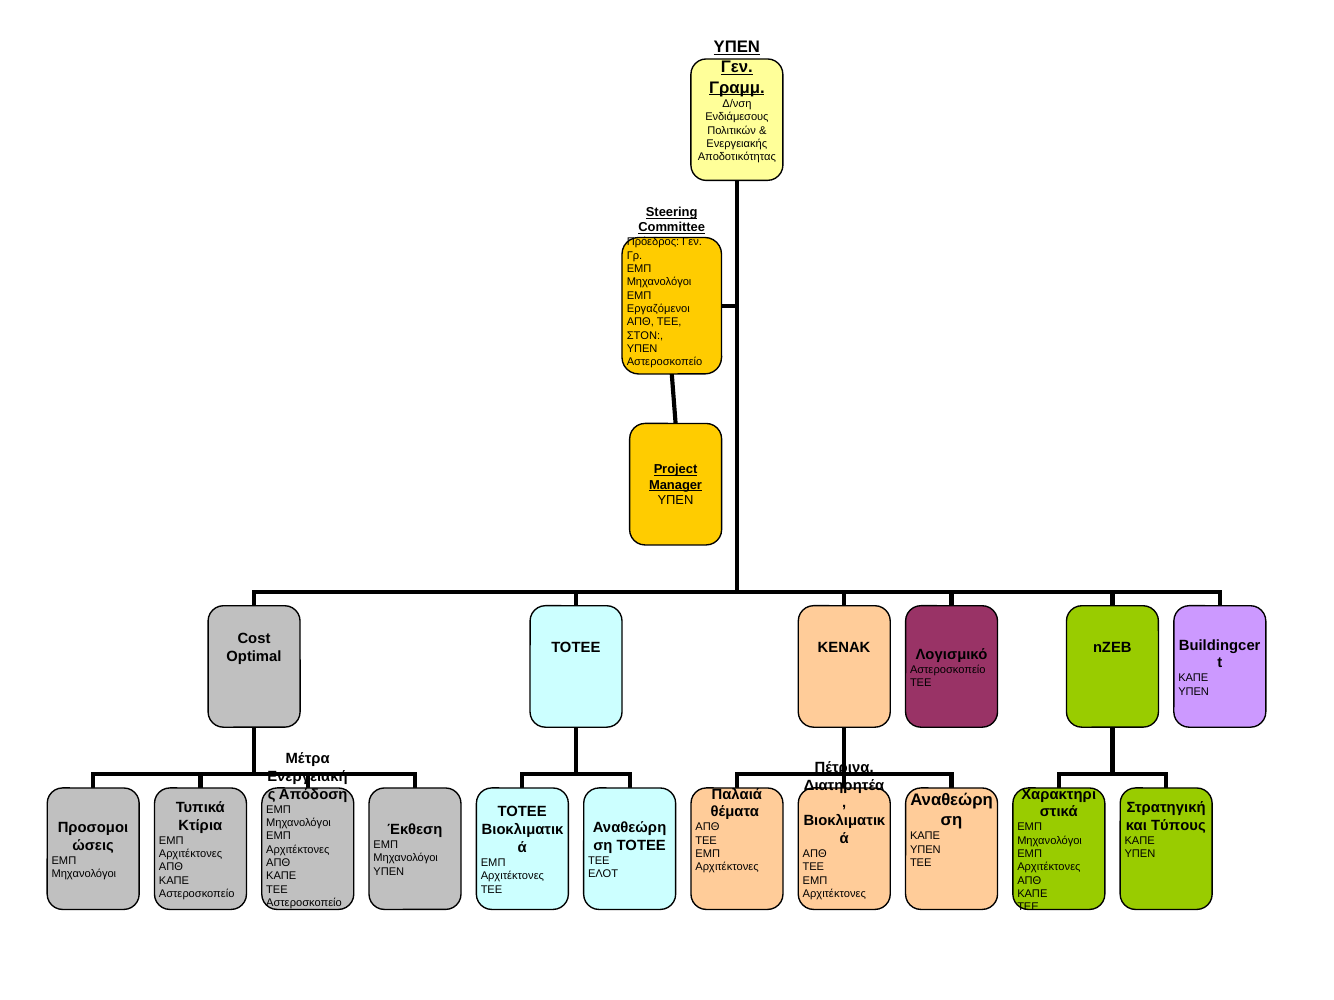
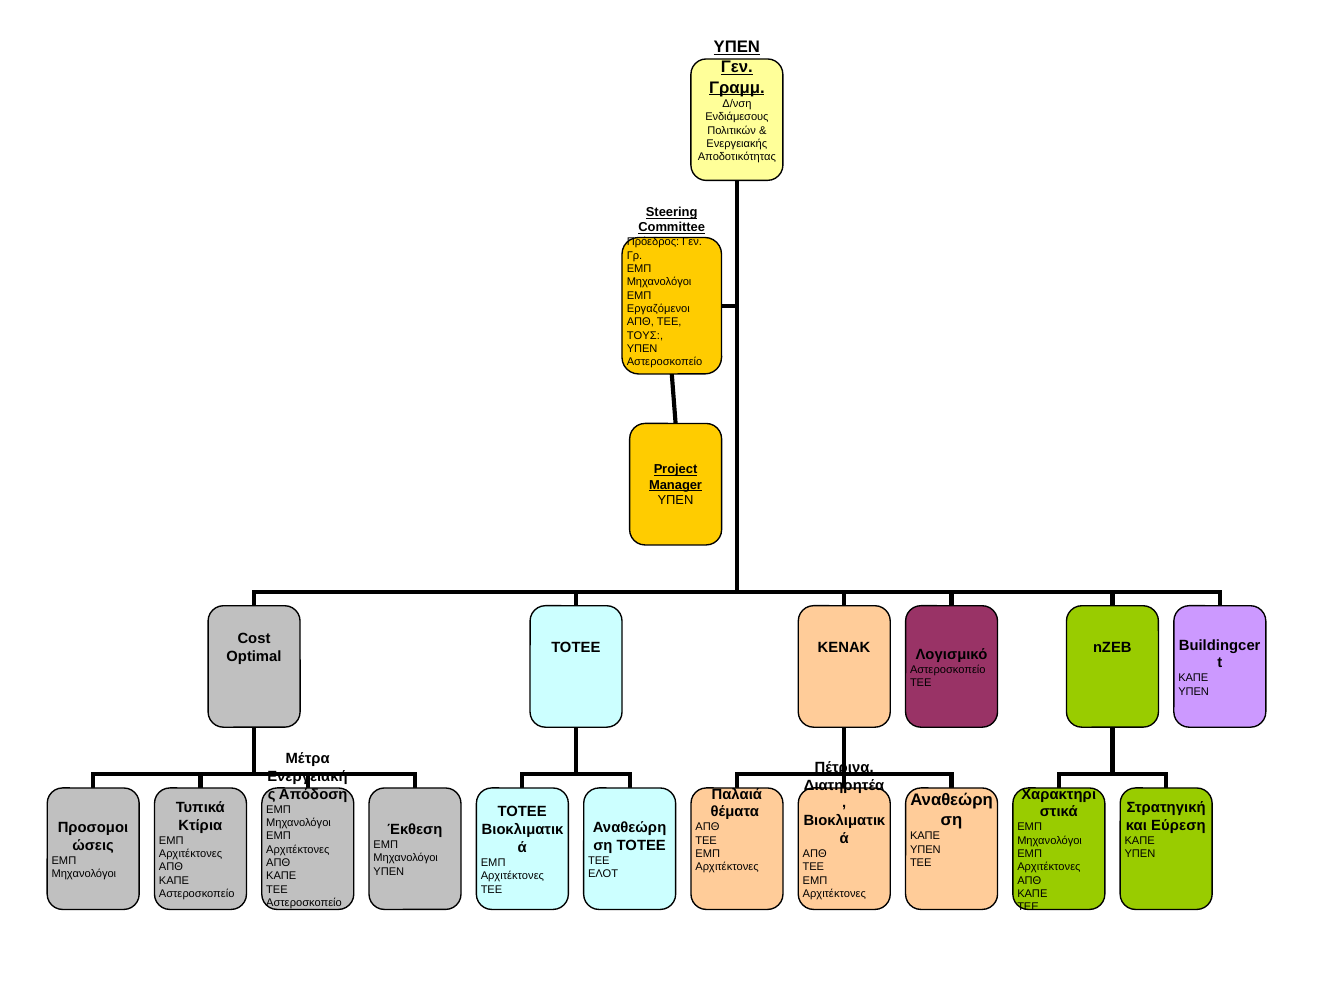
ΣΤΟΝ: ΣΤΟΝ -> ΤΟΥΣ
Τύπους: Τύπους -> Εύρεση
